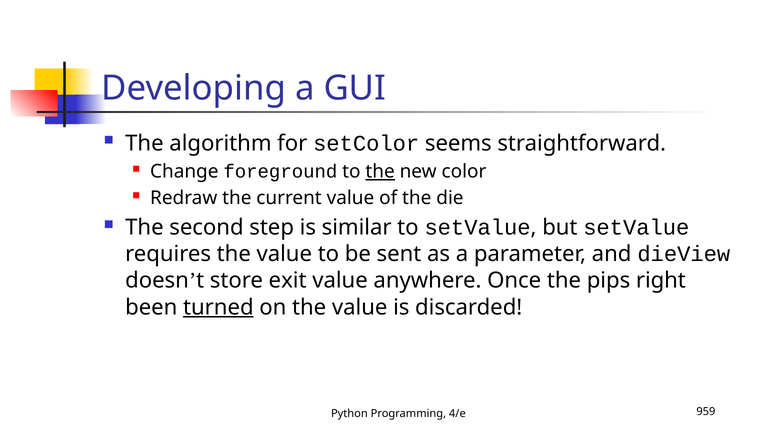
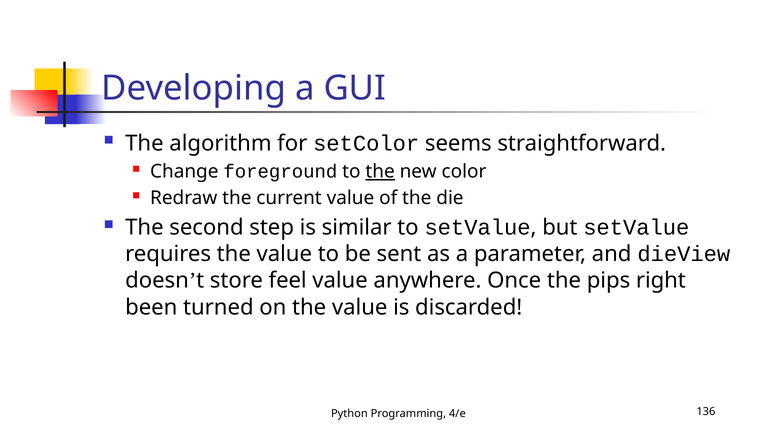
exit: exit -> feel
turned underline: present -> none
959: 959 -> 136
